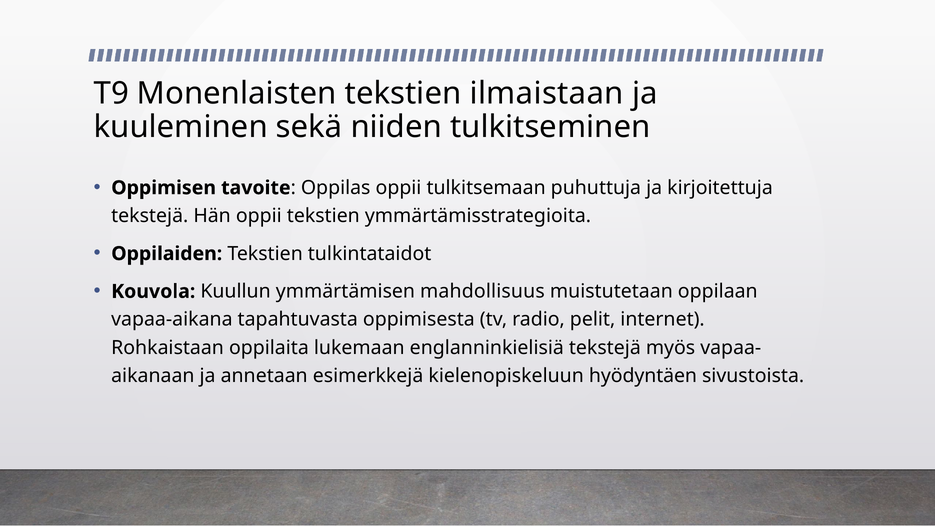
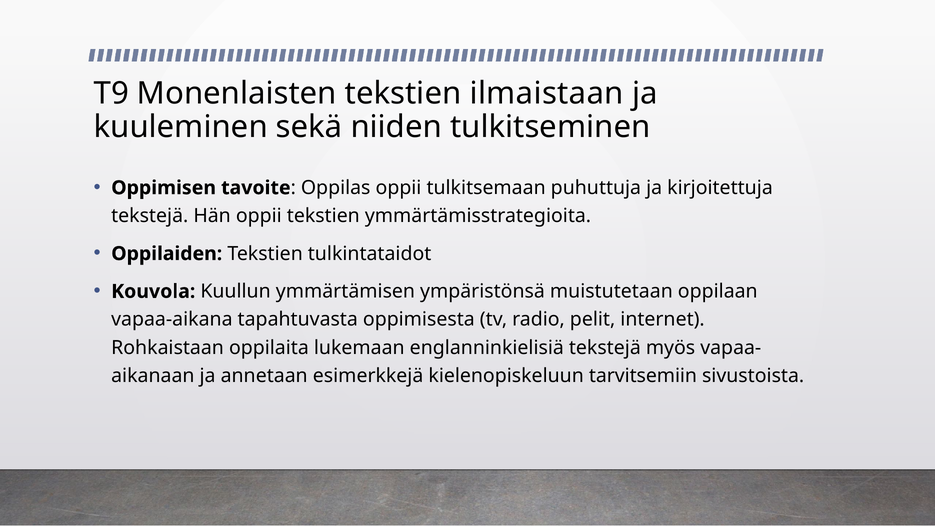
mahdollisuus: mahdollisuus -> ympäristönsä
hyödyntäen: hyödyntäen -> tarvitsemiin
